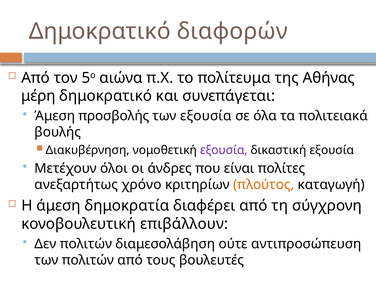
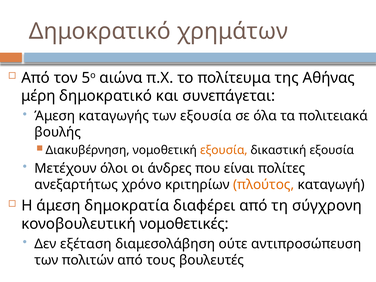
διαφορών: διαφορών -> χρημάτων
προσβολής: προσβολής -> καταγωγής
εξουσία at (224, 150) colour: purple -> orange
επιβάλλουν: επιβάλλουν -> νομοθετικές
Δεν πολιτών: πολιτών -> εξέταση
